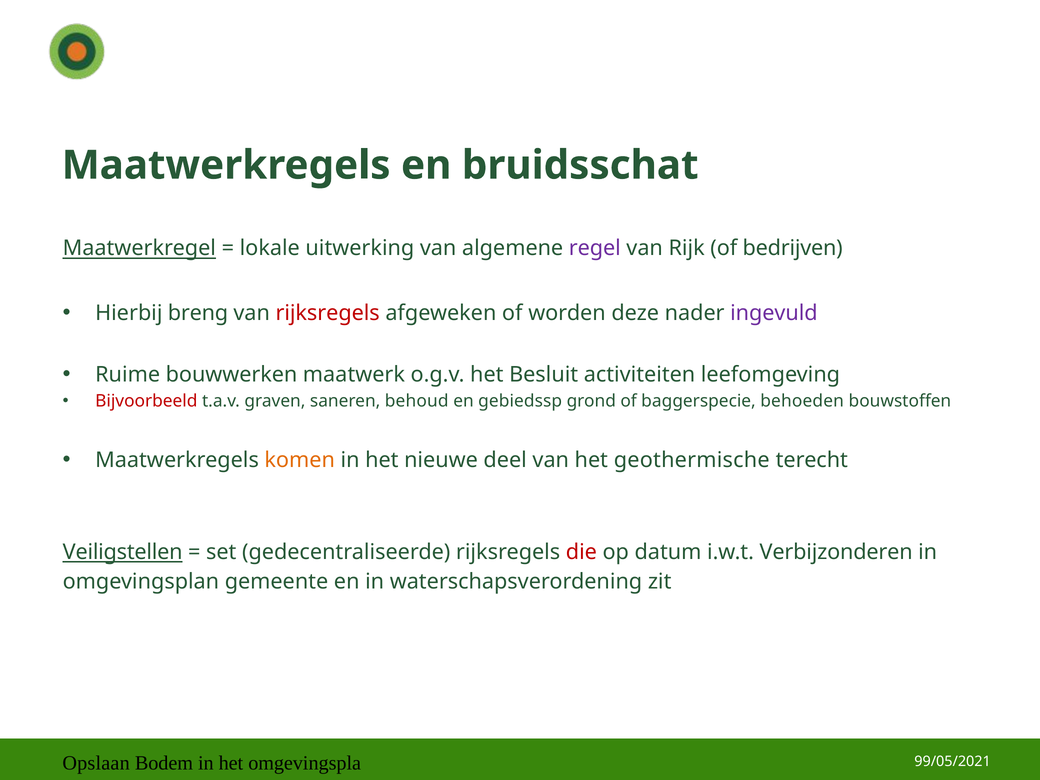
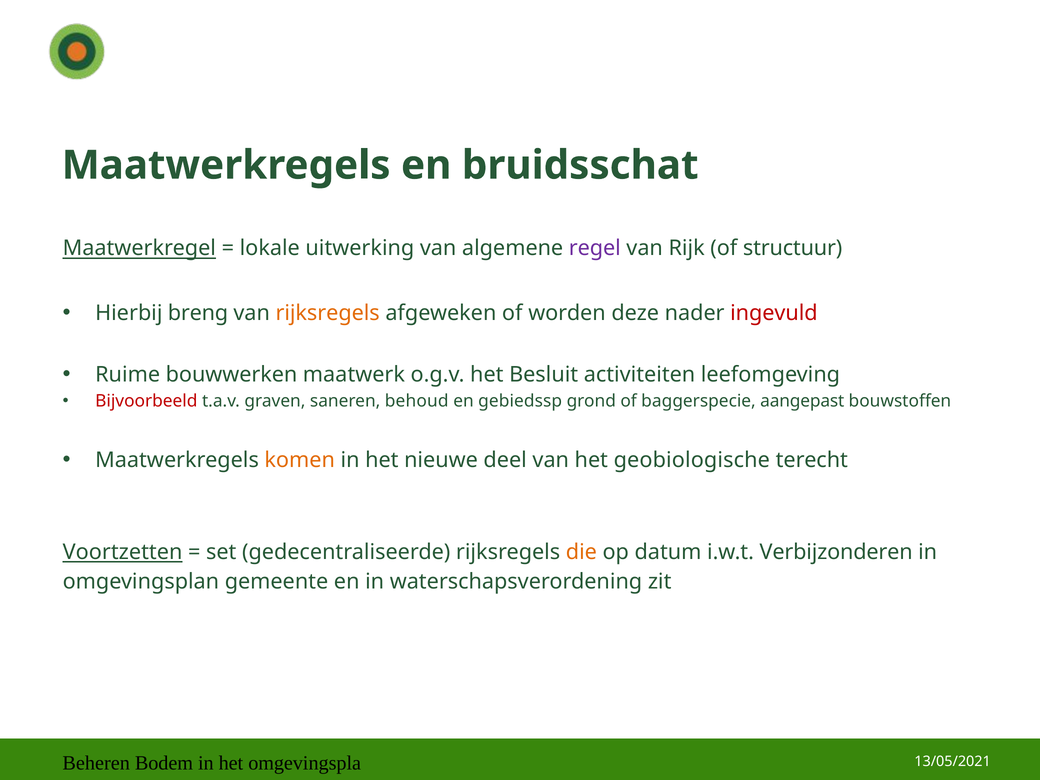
bedrijven: bedrijven -> structuur
rijksregels at (328, 313) colour: red -> orange
ingevuld colour: purple -> red
behoeden: behoeden -> aangepast
geothermische: geothermische -> geobiologische
Veiligstellen: Veiligstellen -> Voortzetten
die colour: red -> orange
Opslaan: Opslaan -> Beheren
99/05/2021: 99/05/2021 -> 13/05/2021
